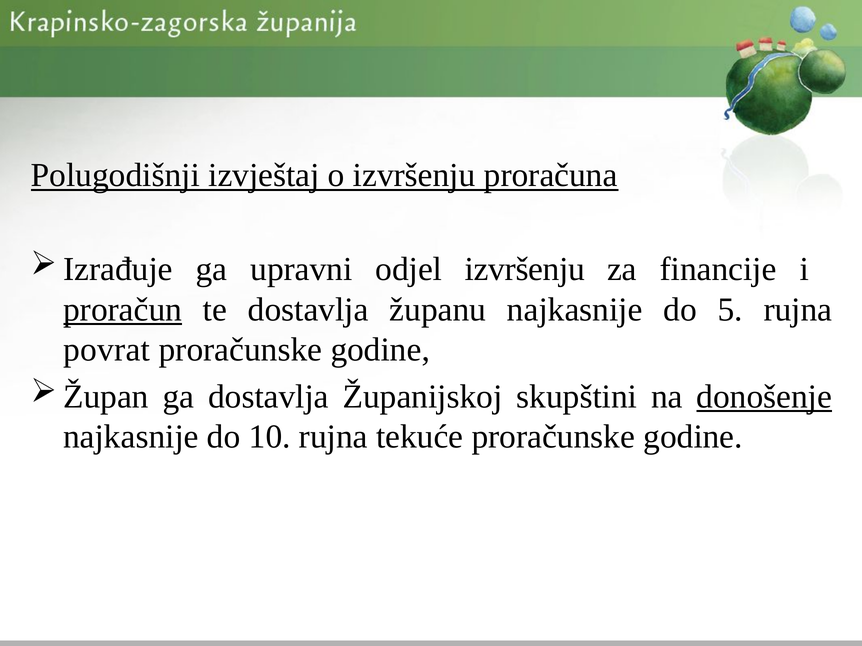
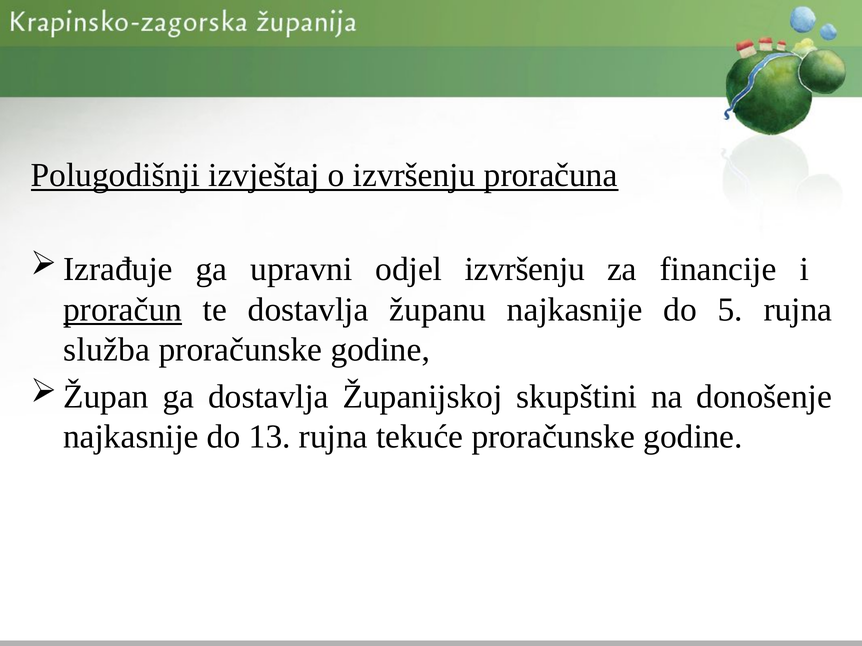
povrat: povrat -> služba
donošenje underline: present -> none
10: 10 -> 13
